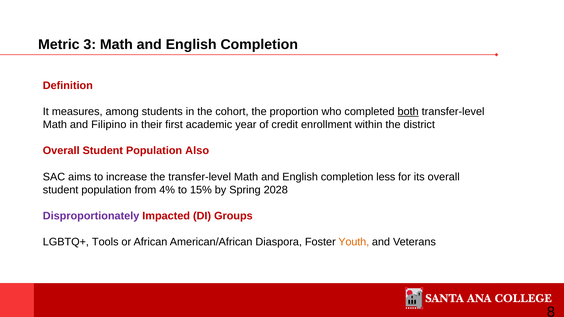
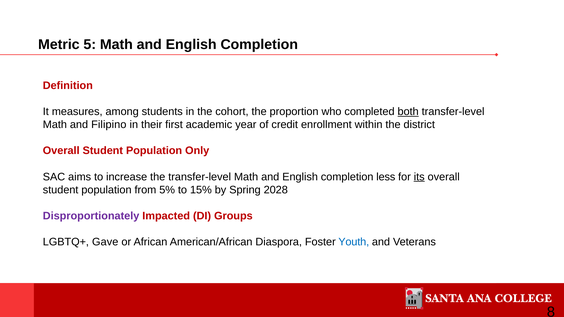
3: 3 -> 5
Also: Also -> Only
its underline: none -> present
4%: 4% -> 5%
Tools: Tools -> Gave
Youth colour: orange -> blue
